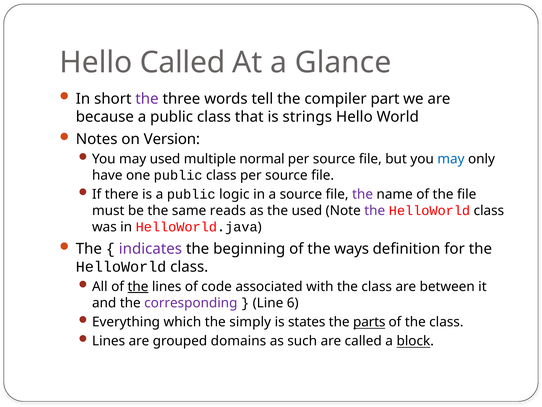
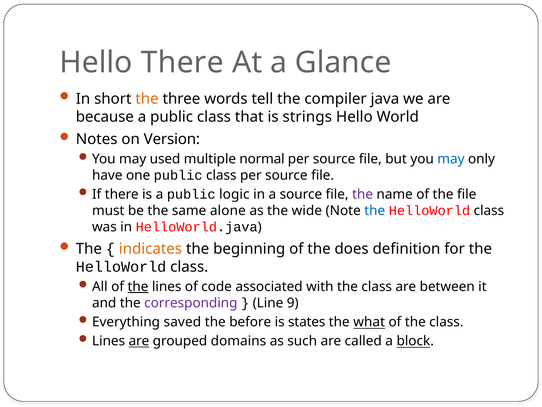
Hello Called: Called -> There
the at (147, 99) colour: purple -> orange
part: part -> java
reads: reads -> alone
the used: used -> wide
the at (375, 211) colour: purple -> blue
indicates colour: purple -> orange
ways: ways -> does
6: 6 -> 9
which: which -> saved
simply: simply -> before
parts: parts -> what
are at (139, 341) underline: none -> present
